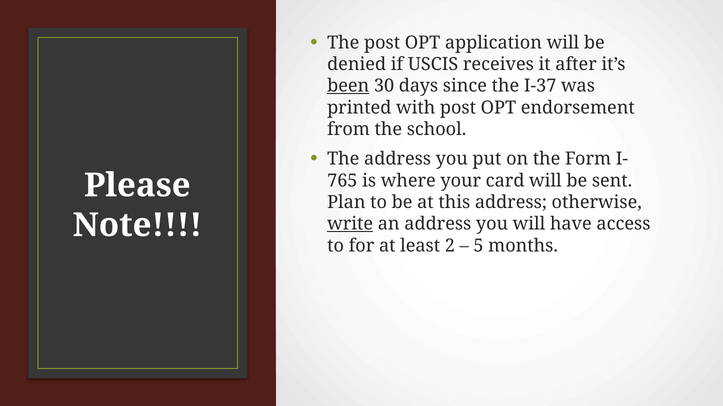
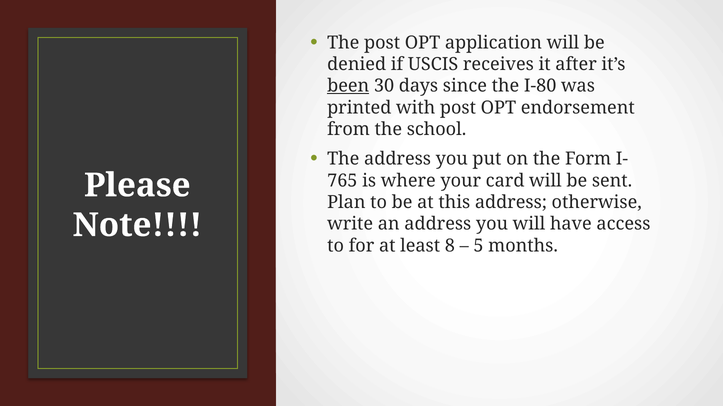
I-37: I-37 -> I-80
write underline: present -> none
2: 2 -> 8
